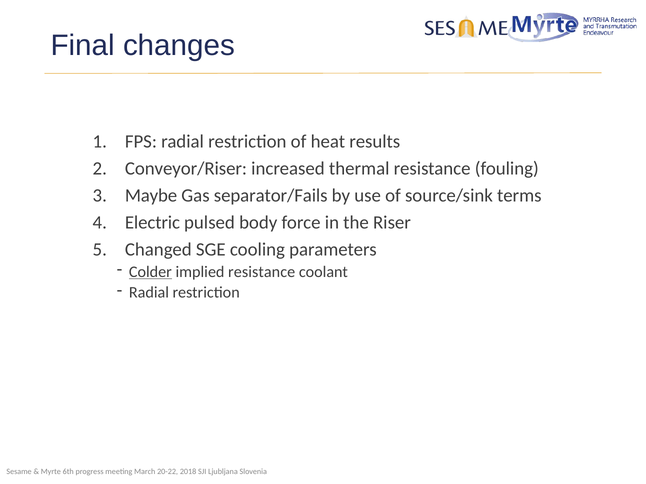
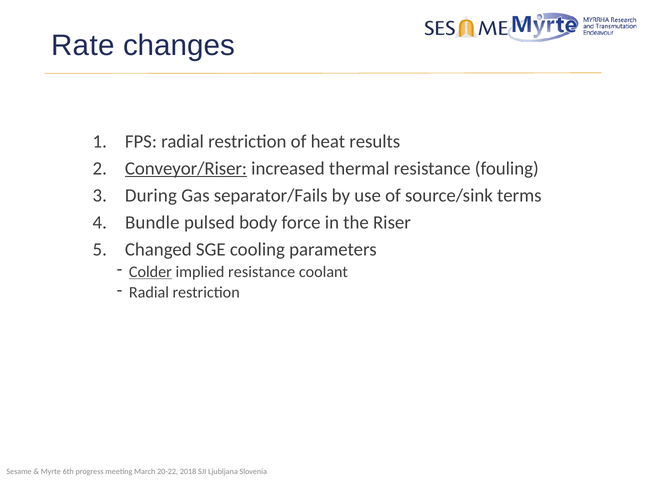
Final: Final -> Rate
Conveyor/Riser underline: none -> present
Maybe: Maybe -> During
Electric: Electric -> Bundle
